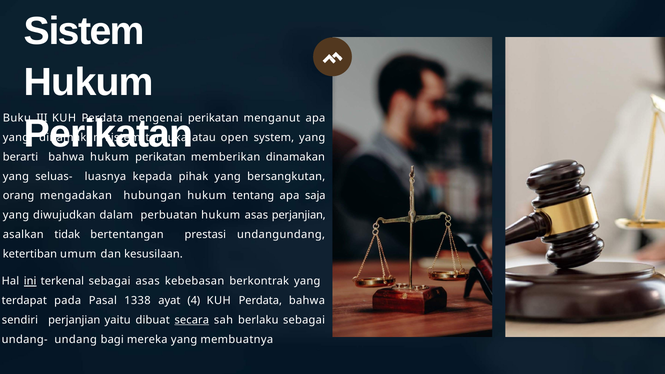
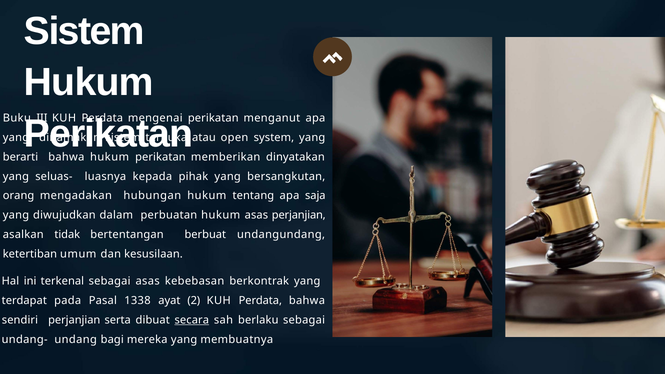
memberikan dinamakan: dinamakan -> dinyatakan
prestasi: prestasi -> berbuat
ini underline: present -> none
4: 4 -> 2
yaitu: yaitu -> serta
